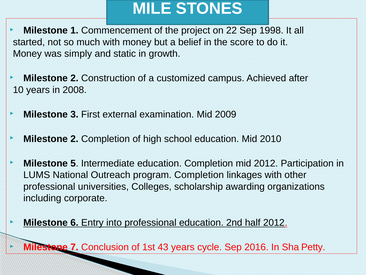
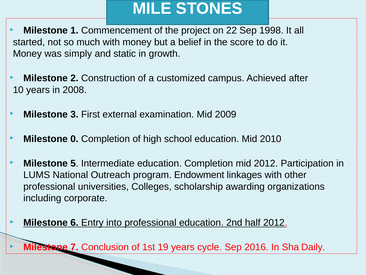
2 at (74, 139): 2 -> 0
program Completion: Completion -> Endowment
43: 43 -> 19
Petty: Petty -> Daily
